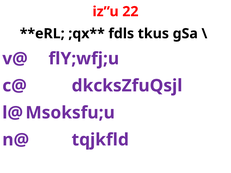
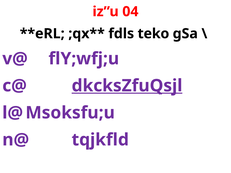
22: 22 -> 04
tkus: tkus -> teko
dkcksZfuQsjl underline: none -> present
